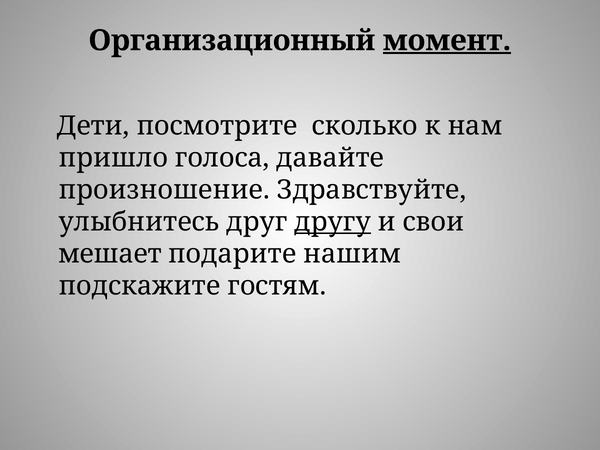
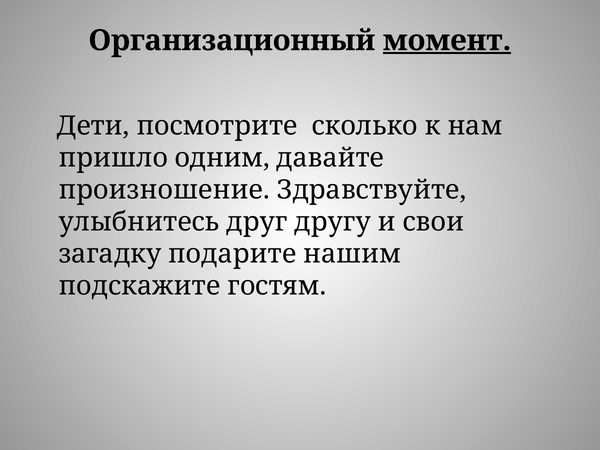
голоса: голоса -> одним
другу underline: present -> none
мешает: мешает -> загадку
